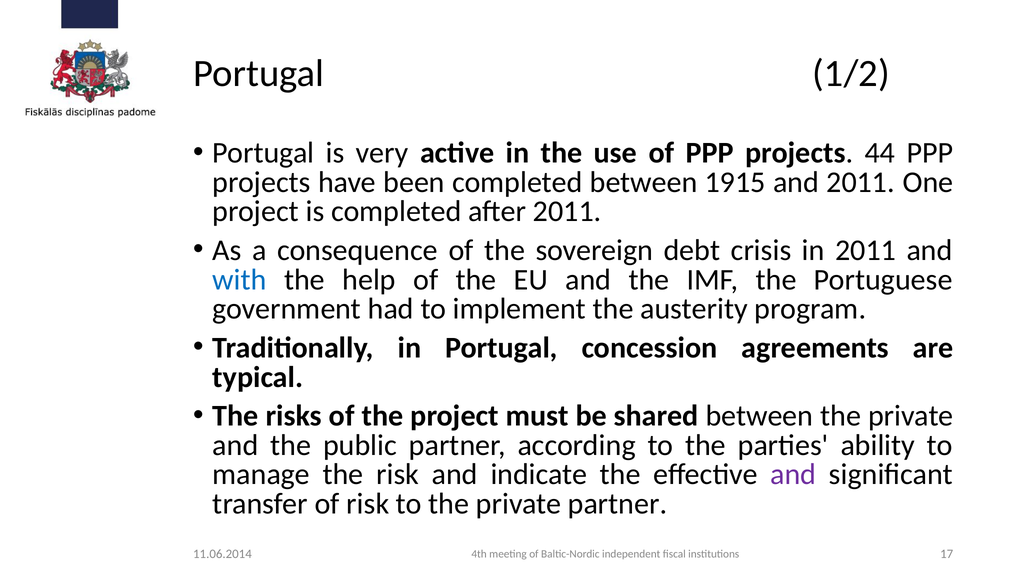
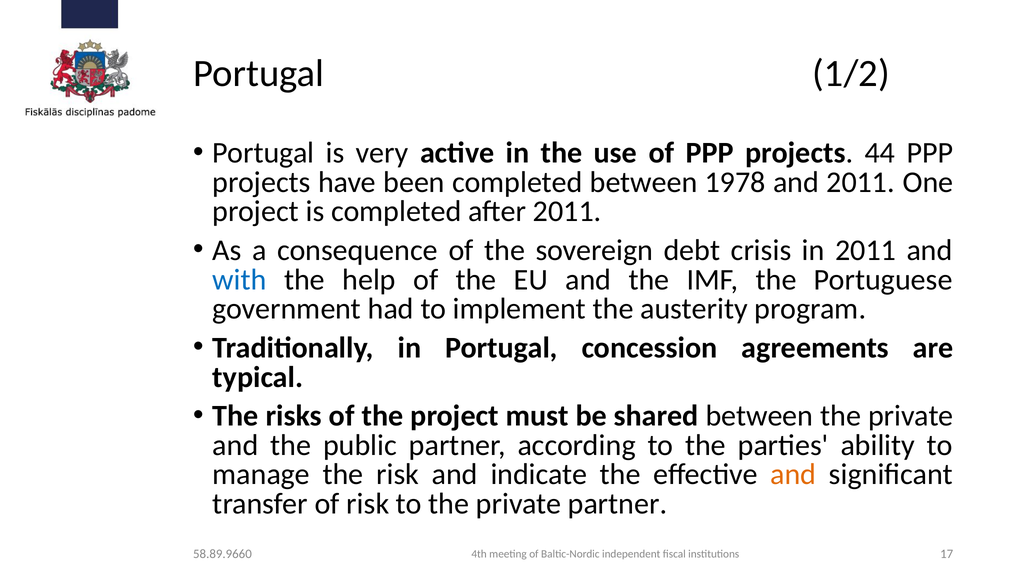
1915: 1915 -> 1978
and at (793, 475) colour: purple -> orange
11.06.2014: 11.06.2014 -> 58.89.9660
